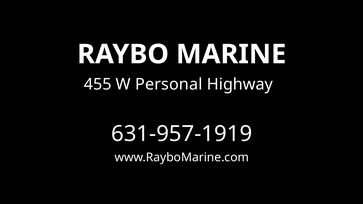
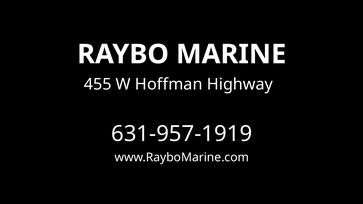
Personal: Personal -> Hoffman
